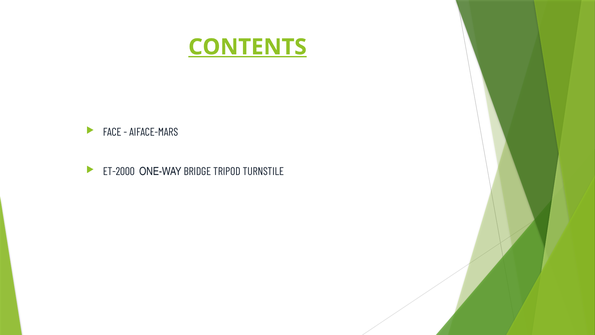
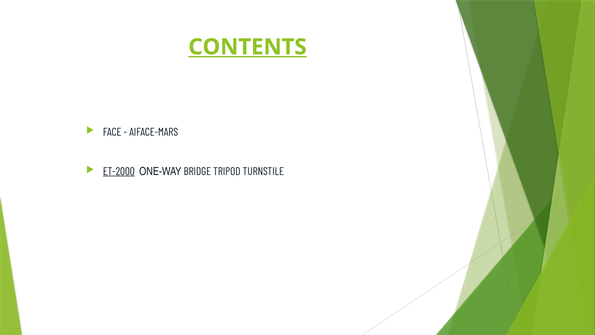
ET-2000 underline: none -> present
